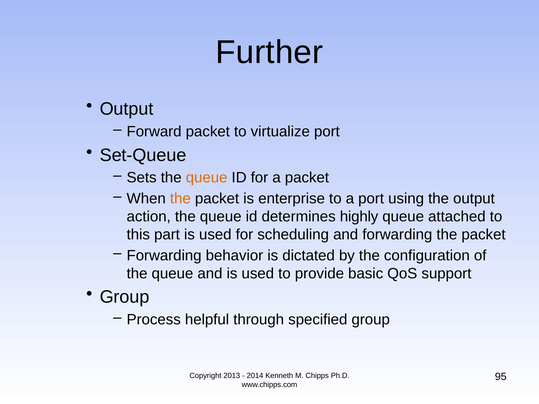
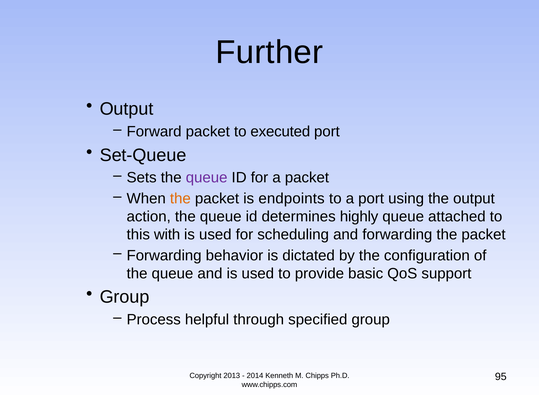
virtualize: virtualize -> executed
queue at (207, 178) colour: orange -> purple
enterprise: enterprise -> endpoints
part: part -> with
